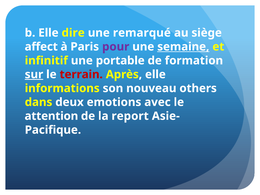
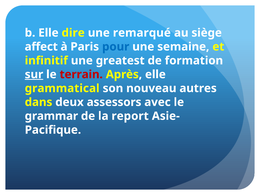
pour colour: purple -> blue
semaine underline: present -> none
portable: portable -> greatest
informations: informations -> grammatical
others: others -> autres
emotions: emotions -> assessors
attention: attention -> grammar
